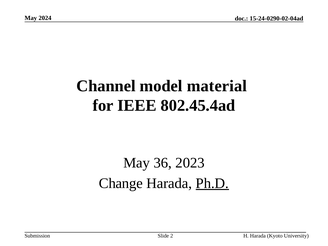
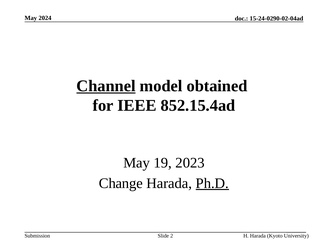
Channel underline: none -> present
material: material -> obtained
802.45.4ad: 802.45.4ad -> 852.15.4ad
36: 36 -> 19
